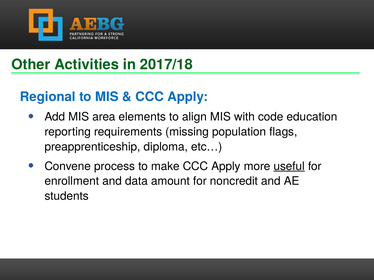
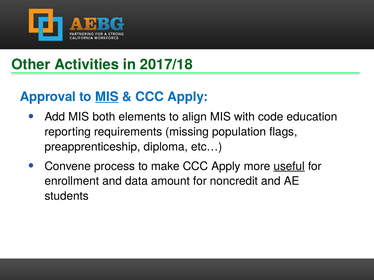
Regional: Regional -> Approval
MIS at (107, 97) underline: none -> present
area: area -> both
